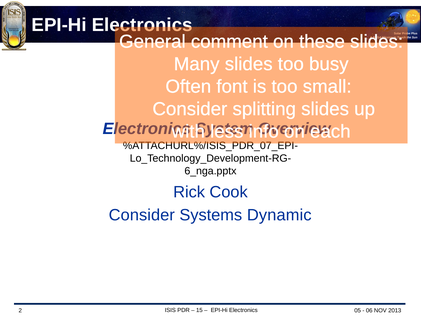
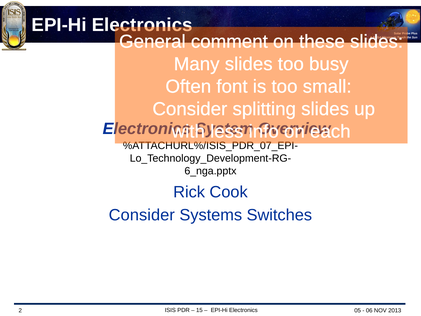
Dynamic: Dynamic -> Switches
